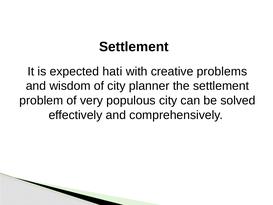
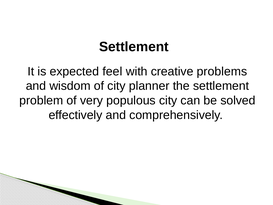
hati: hati -> feel
